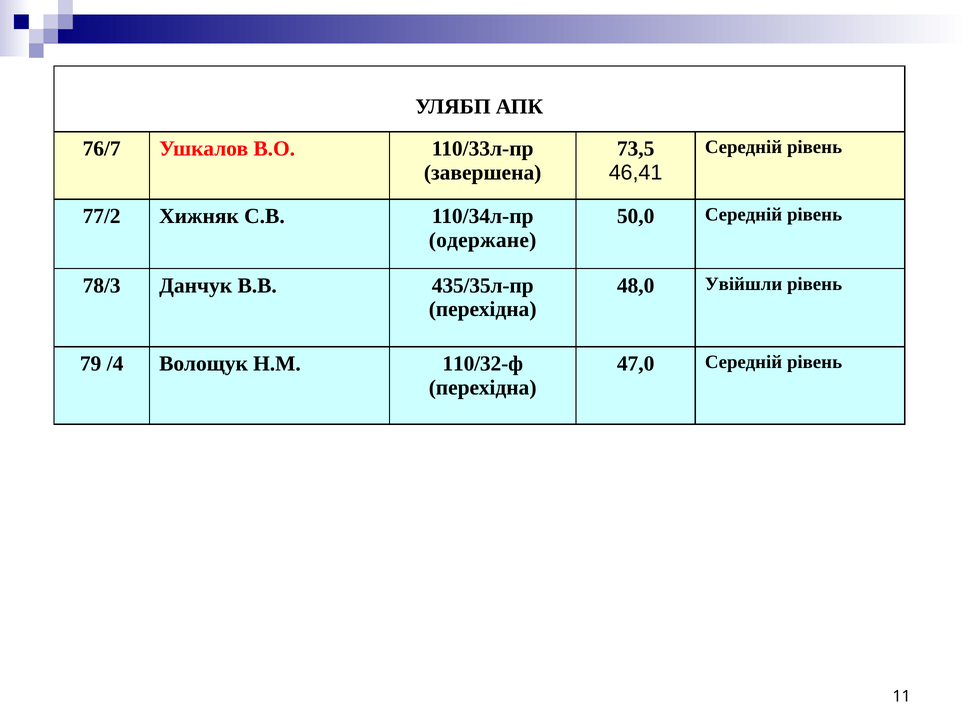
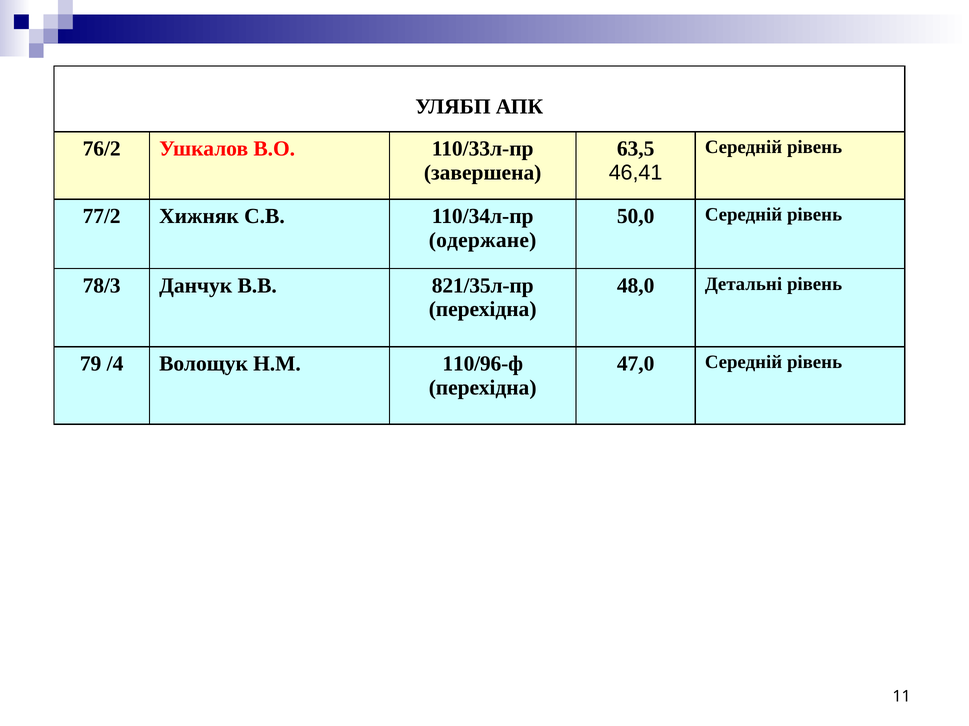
76/7: 76/7 -> 76/2
73,5: 73,5 -> 63,5
435/35л-пр: 435/35л-пр -> 821/35л-пр
Увійшли: Увійшли -> Детальні
110/32-ф: 110/32-ф -> 110/96-ф
